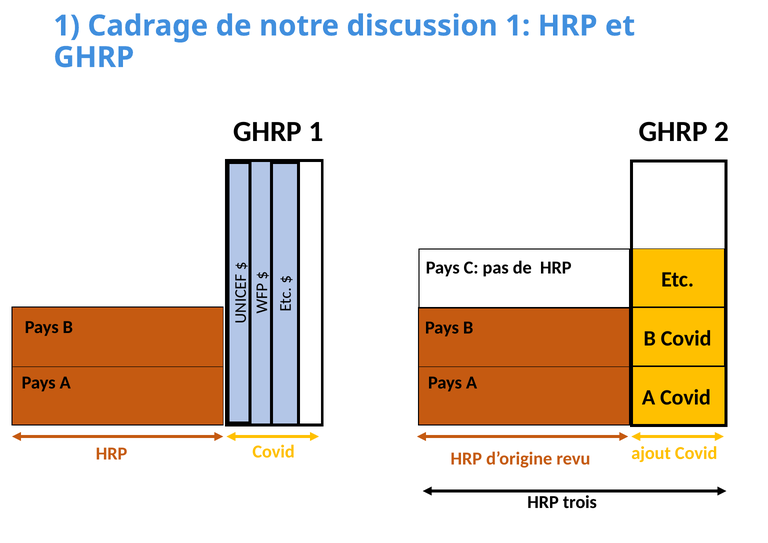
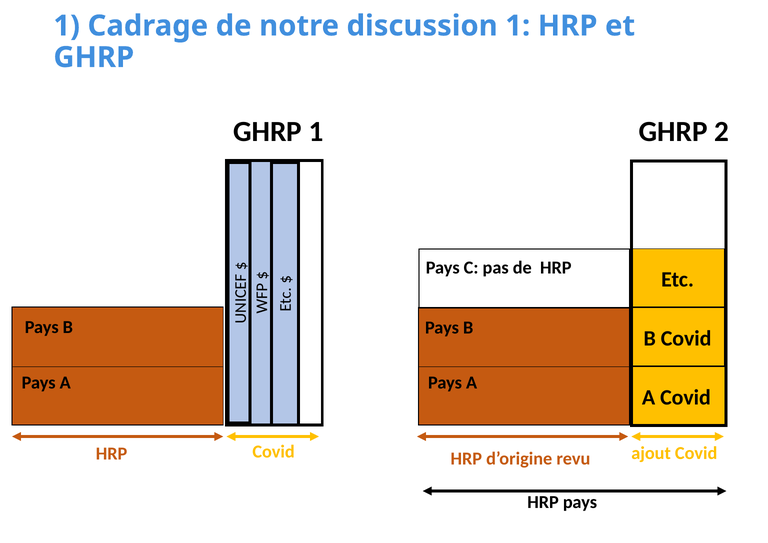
HRP trois: trois -> pays
